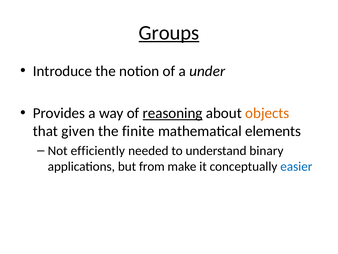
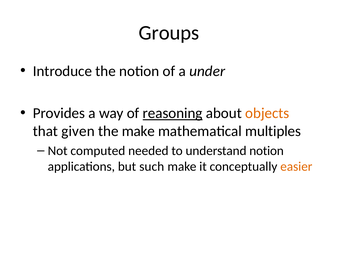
Groups underline: present -> none
the finite: finite -> make
elements: elements -> multiples
efficiently: efficiently -> computed
understand binary: binary -> notion
from: from -> such
easier colour: blue -> orange
